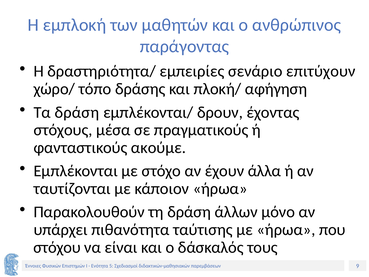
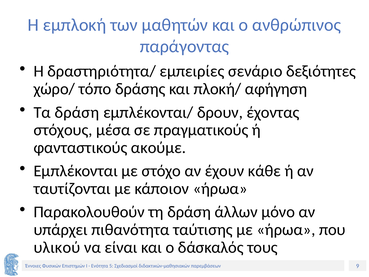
επιτύχουν: επιτύχουν -> δεξιότητες
άλλα: άλλα -> κάθε
στόχου: στόχου -> υλικού
